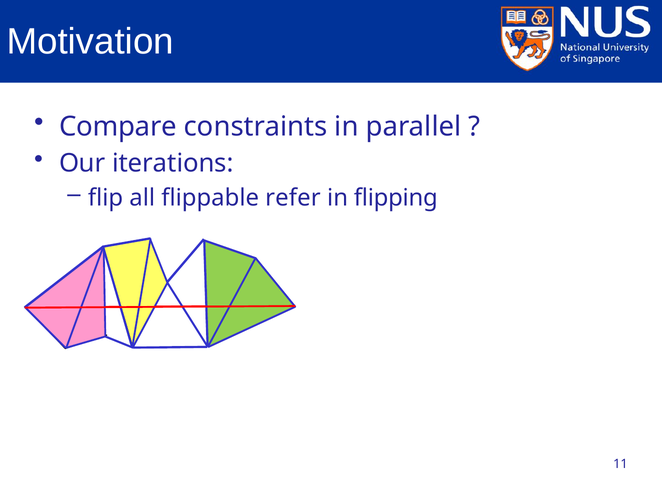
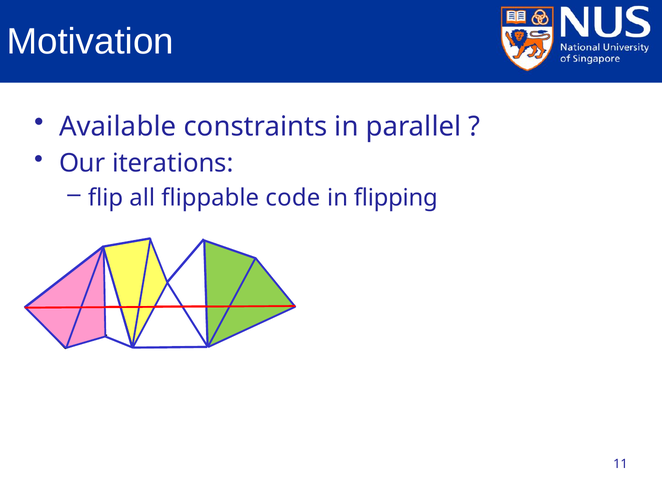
Compare: Compare -> Available
refer: refer -> code
